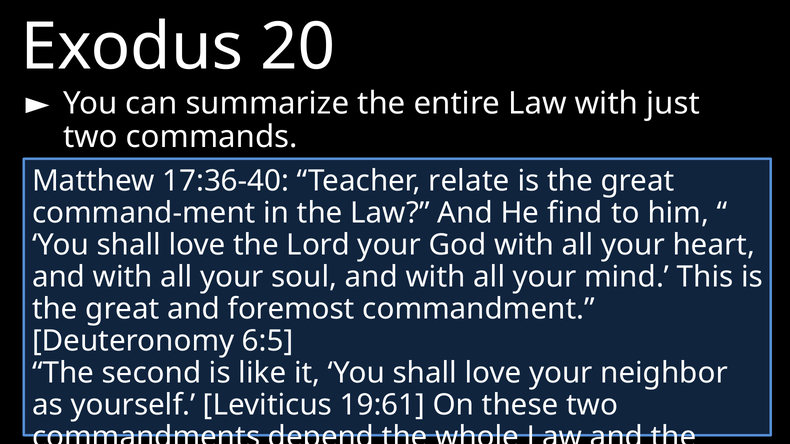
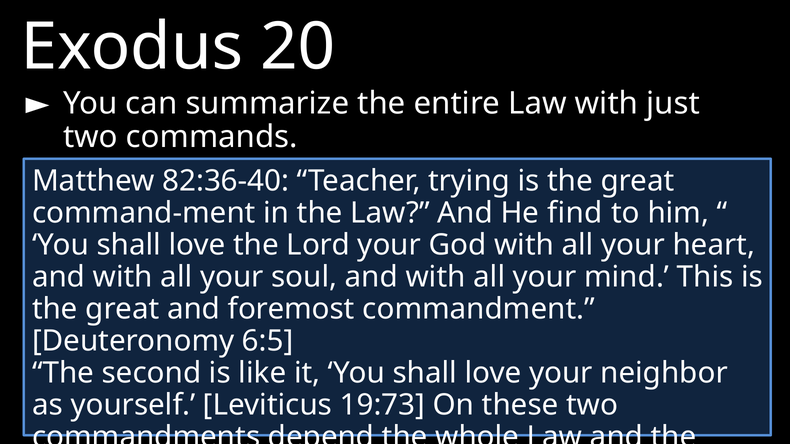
17:36-40: 17:36-40 -> 82:36-40
relate: relate -> trying
19:61: 19:61 -> 19:73
